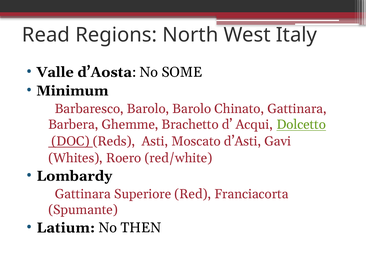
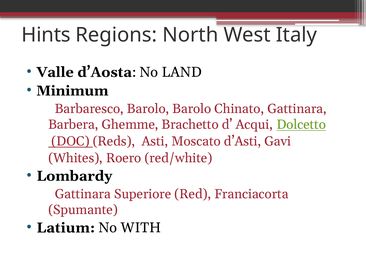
Read: Read -> Hints
SOME: SOME -> LAND
THEN: THEN -> WITH
